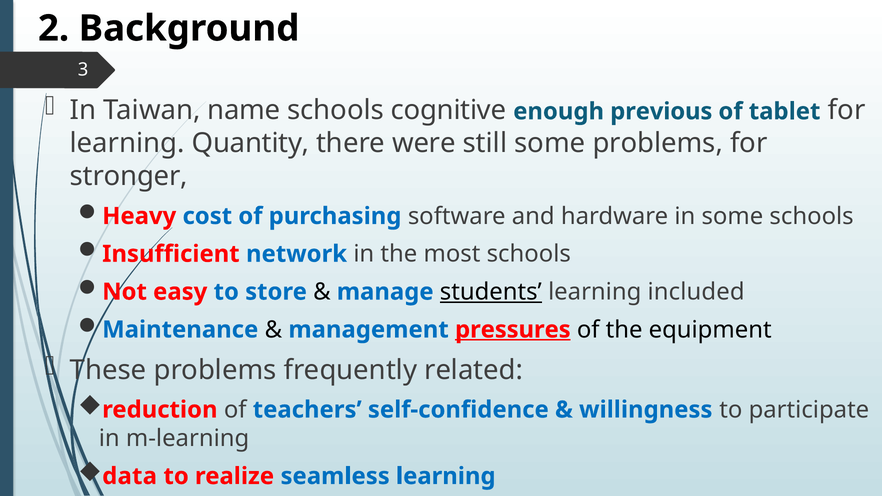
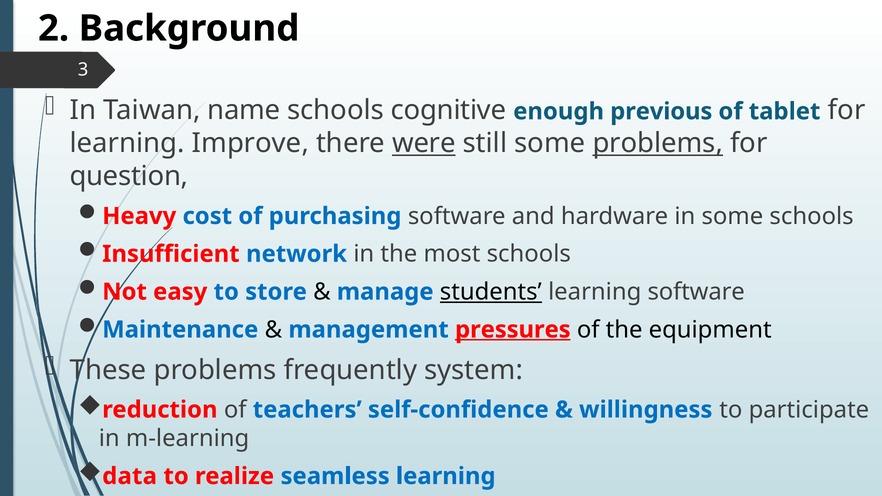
Quantity: Quantity -> Improve
were underline: none -> present
problems at (658, 143) underline: none -> present
stronger: stronger -> question
learning included: included -> software
related: related -> system
